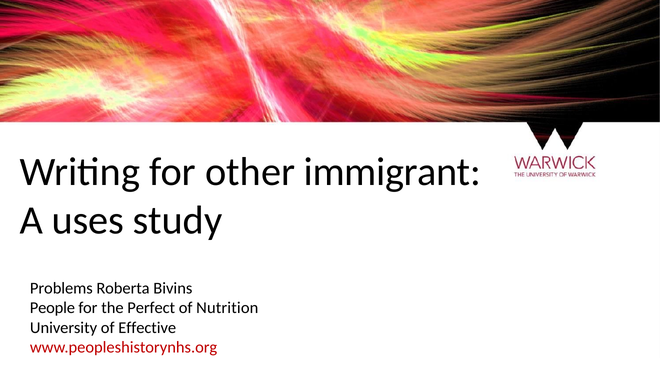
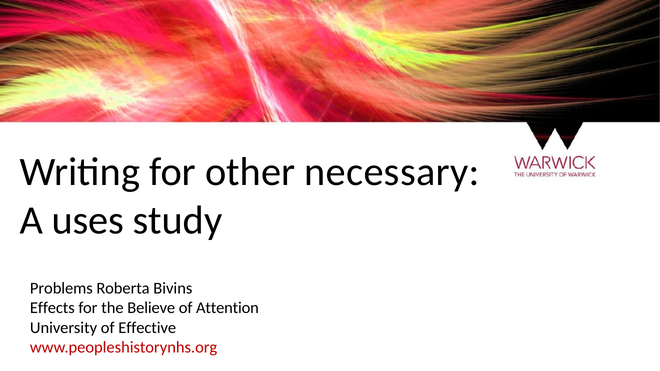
immigrant: immigrant -> necessary
People: People -> Effects
Perfect: Perfect -> Believe
Nutrition: Nutrition -> Attention
